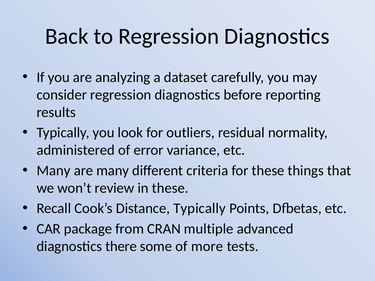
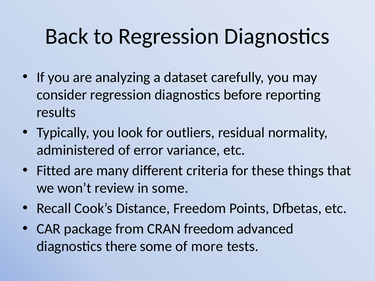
Many at (54, 171): Many -> Fitted
in these: these -> some
Distance Typically: Typically -> Freedom
CRAN multiple: multiple -> freedom
